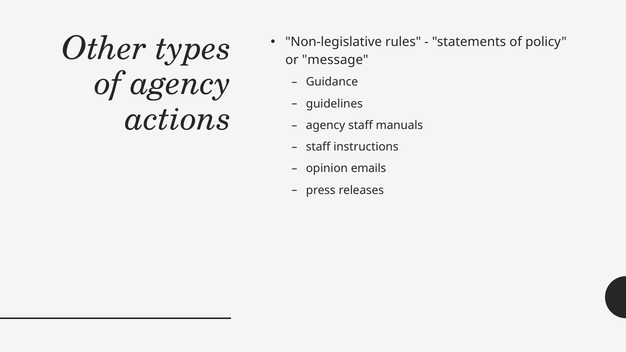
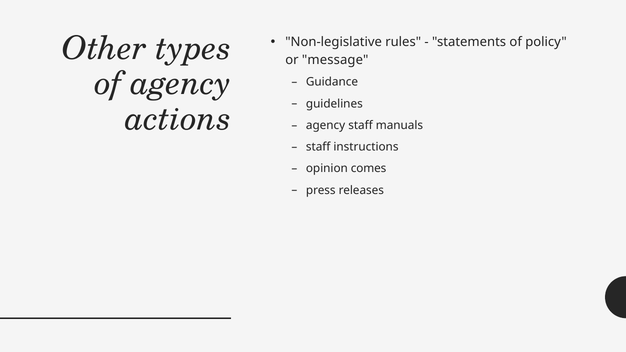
emails: emails -> comes
